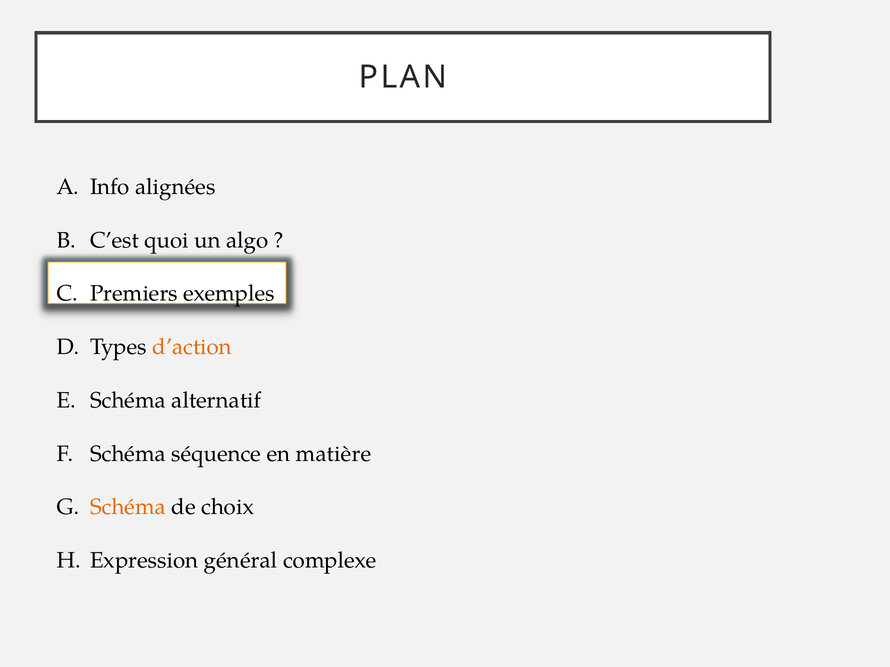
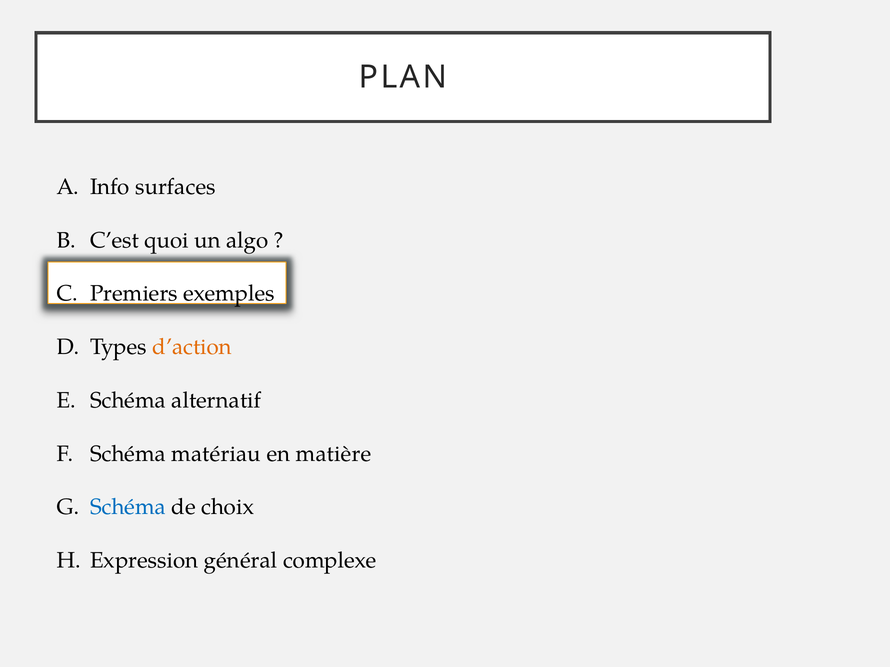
alignées: alignées -> surfaces
séquence: séquence -> matériau
Schéma at (128, 507) colour: orange -> blue
